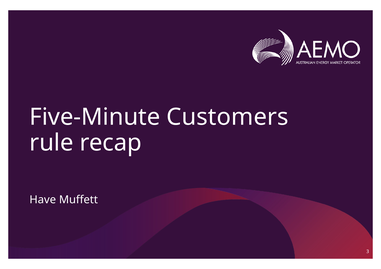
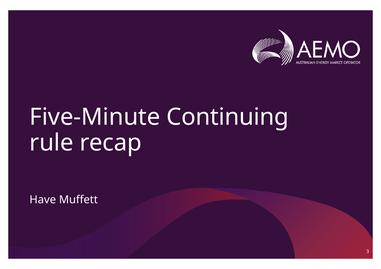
Customers: Customers -> Continuing
